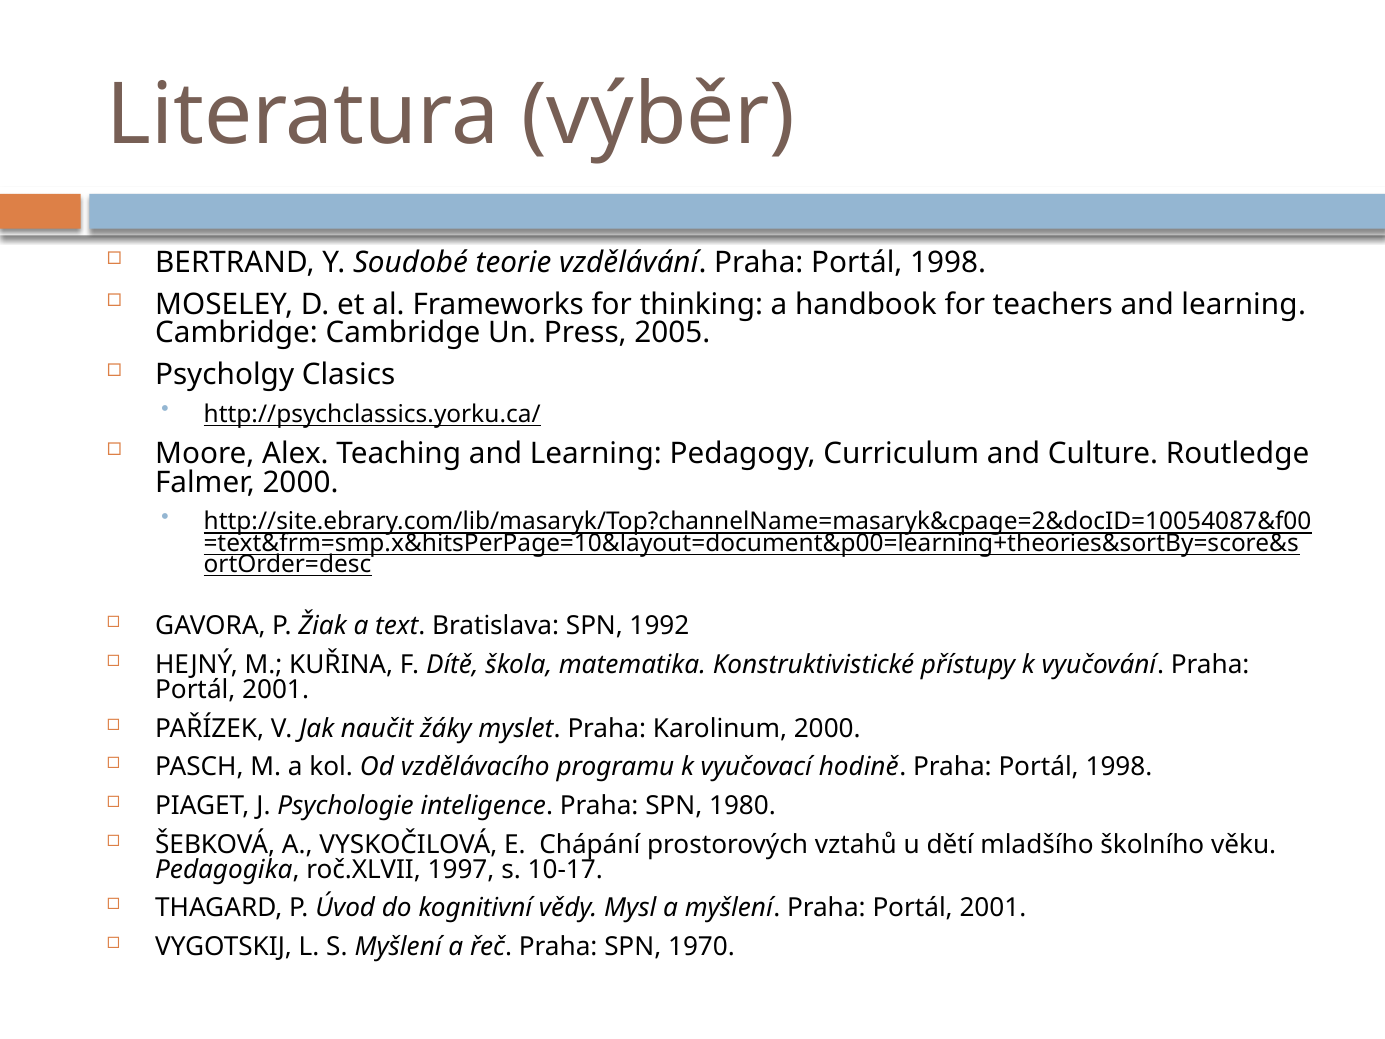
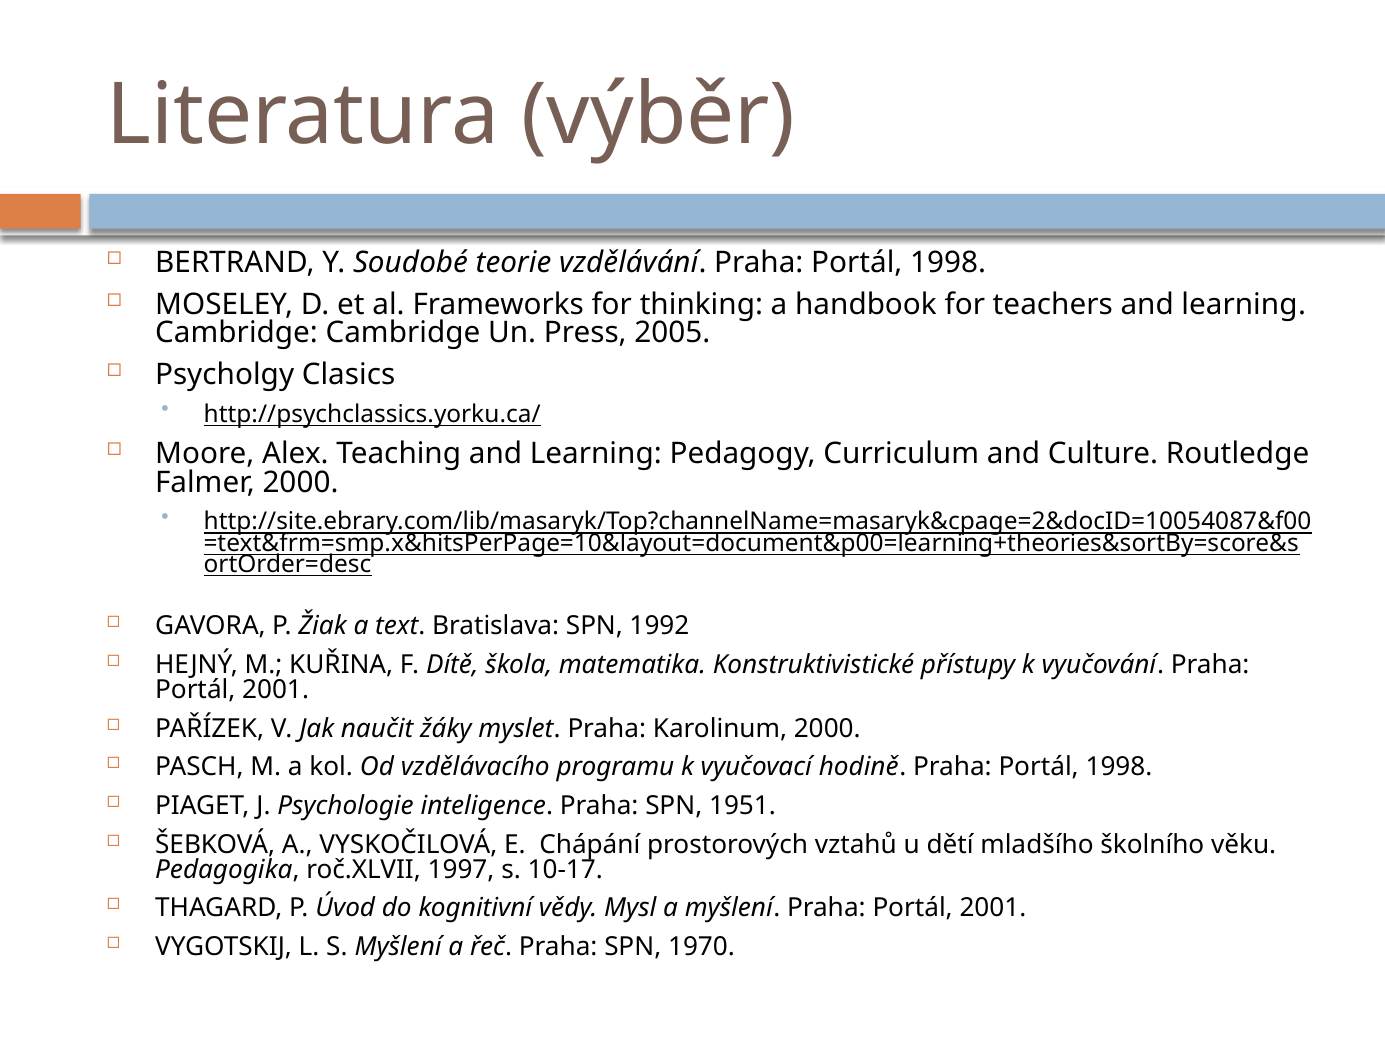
1980: 1980 -> 1951
